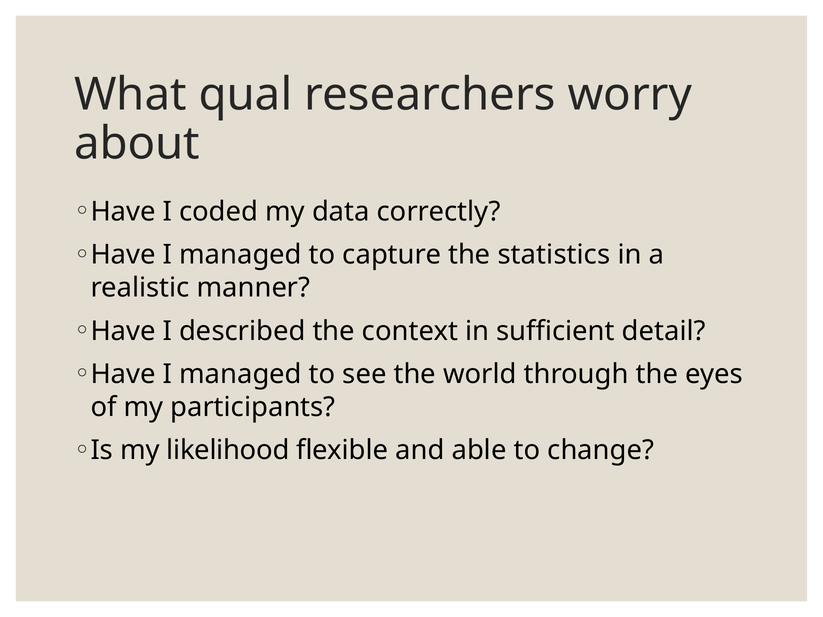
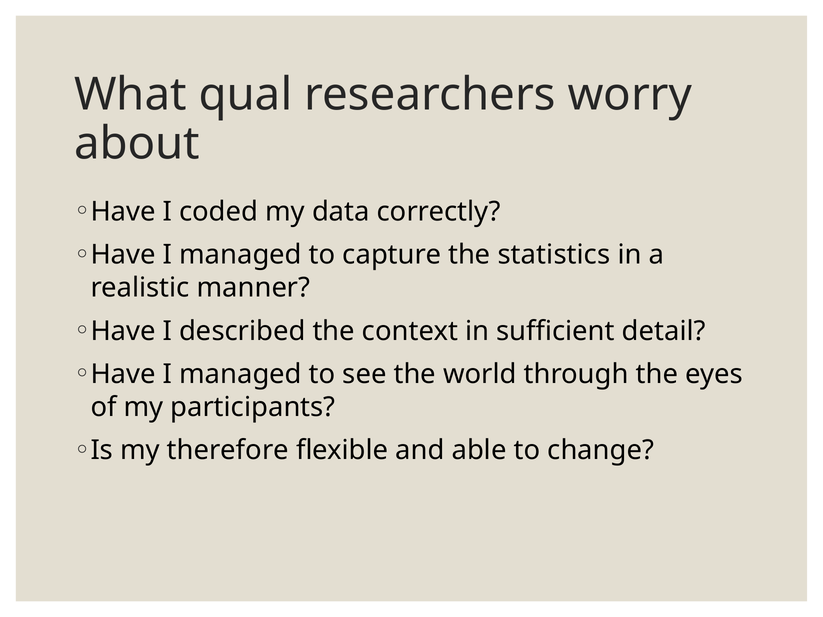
likelihood: likelihood -> therefore
